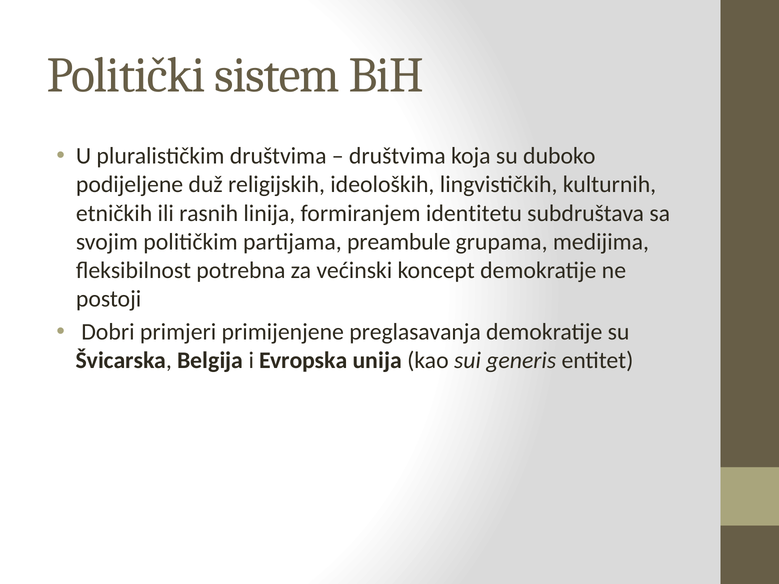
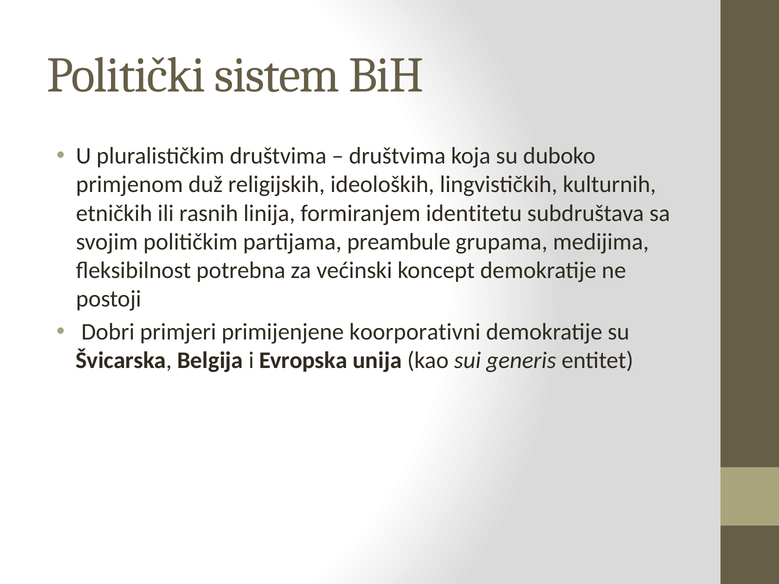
podijeljene: podijeljene -> primjenom
preglasavanja: preglasavanja -> koorporativni
